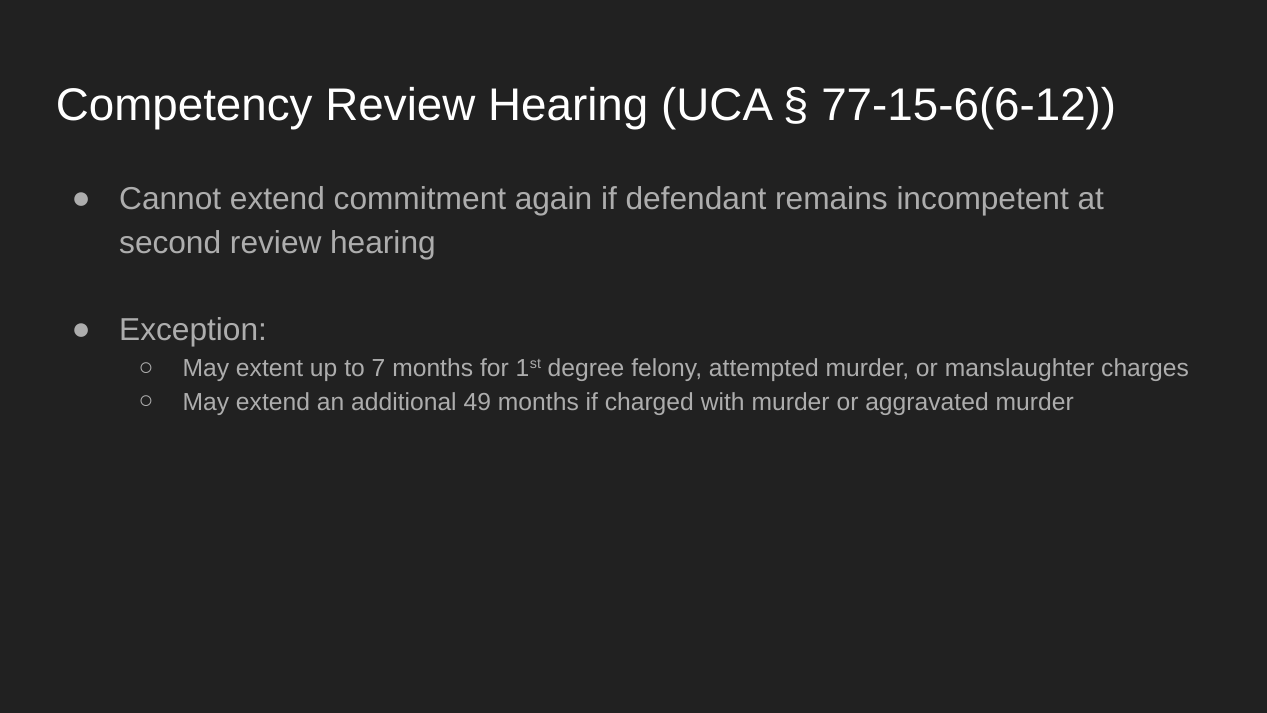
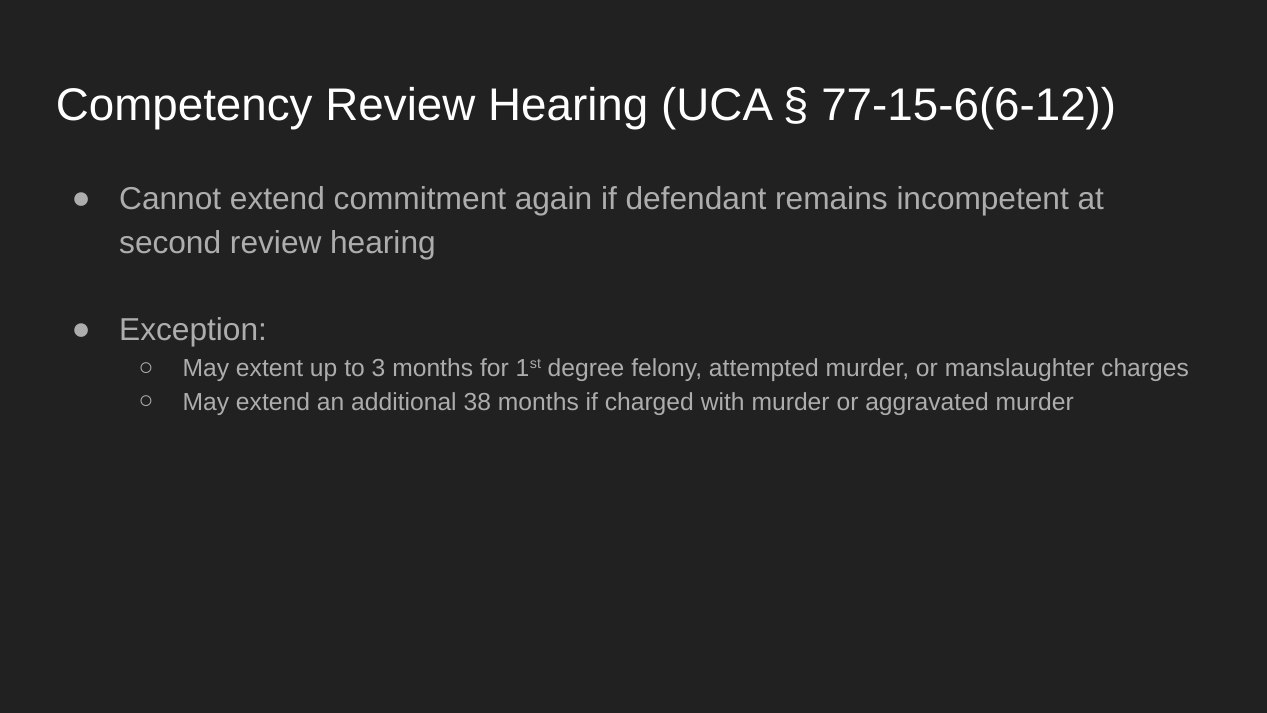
7: 7 -> 3
49: 49 -> 38
